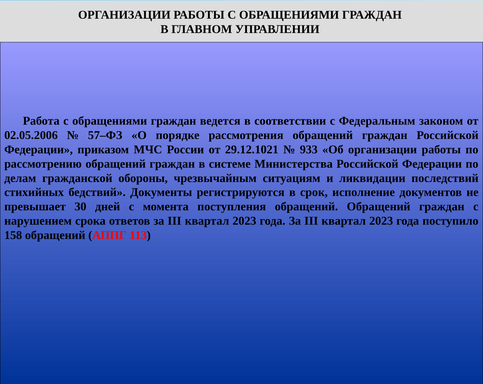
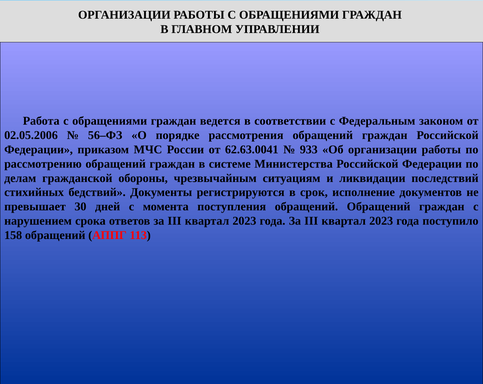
57–ФЗ: 57–ФЗ -> 56–ФЗ
29.12.1021: 29.12.1021 -> 62.63.0041
